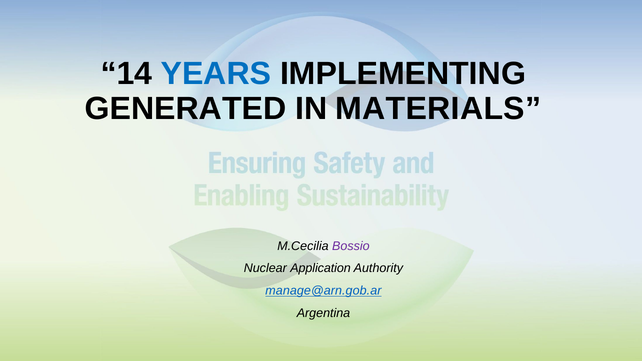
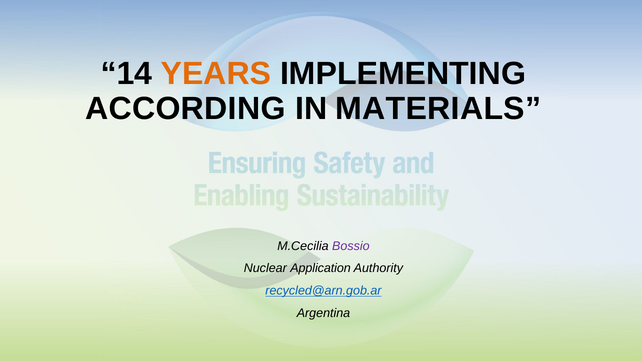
YEARS colour: blue -> orange
GENERATED: GENERATED -> ACCORDING
manage@arn.gob.ar: manage@arn.gob.ar -> recycled@arn.gob.ar
